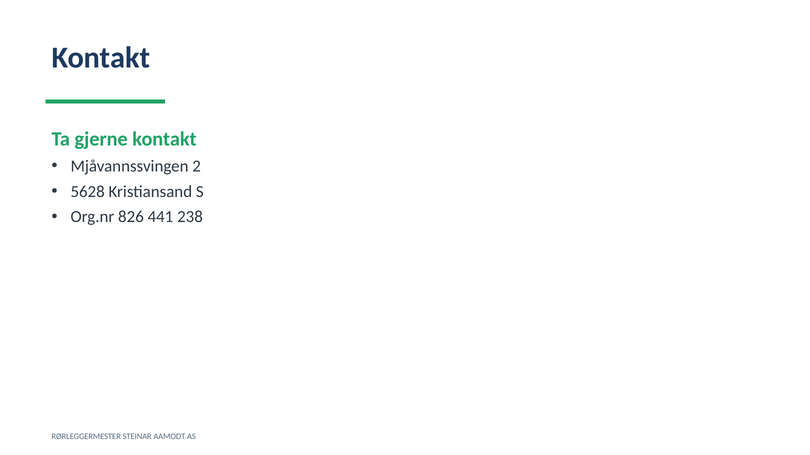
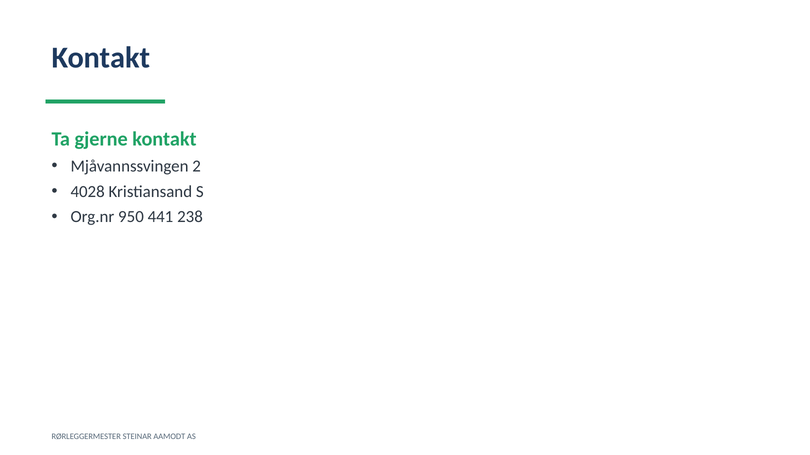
5628: 5628 -> 4028
826: 826 -> 950
